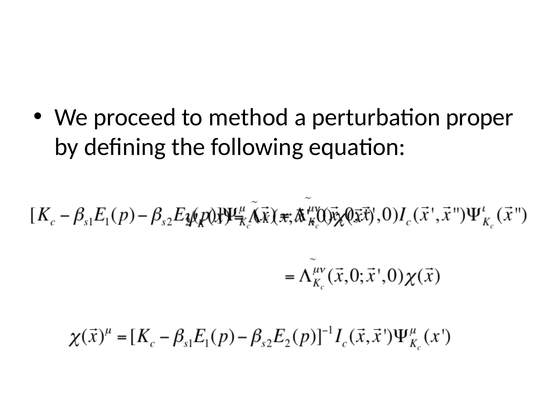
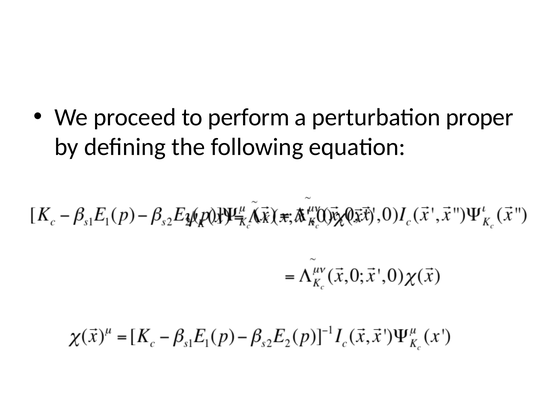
method: method -> perform
